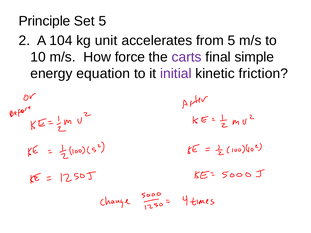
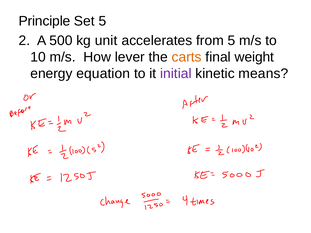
104: 104 -> 500
force: force -> lever
carts colour: purple -> orange
simple: simple -> weight
friction: friction -> means
